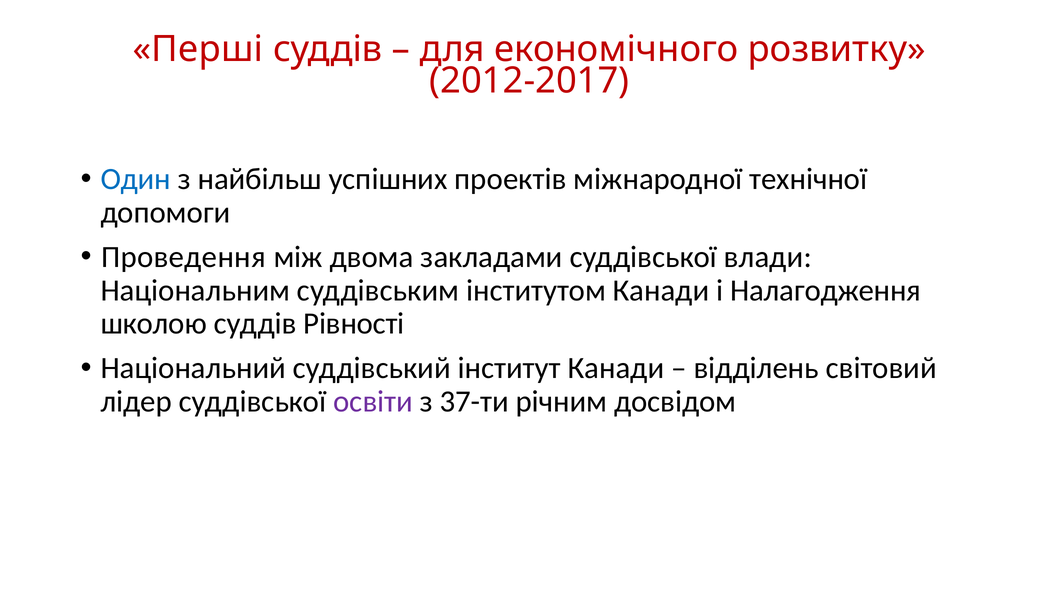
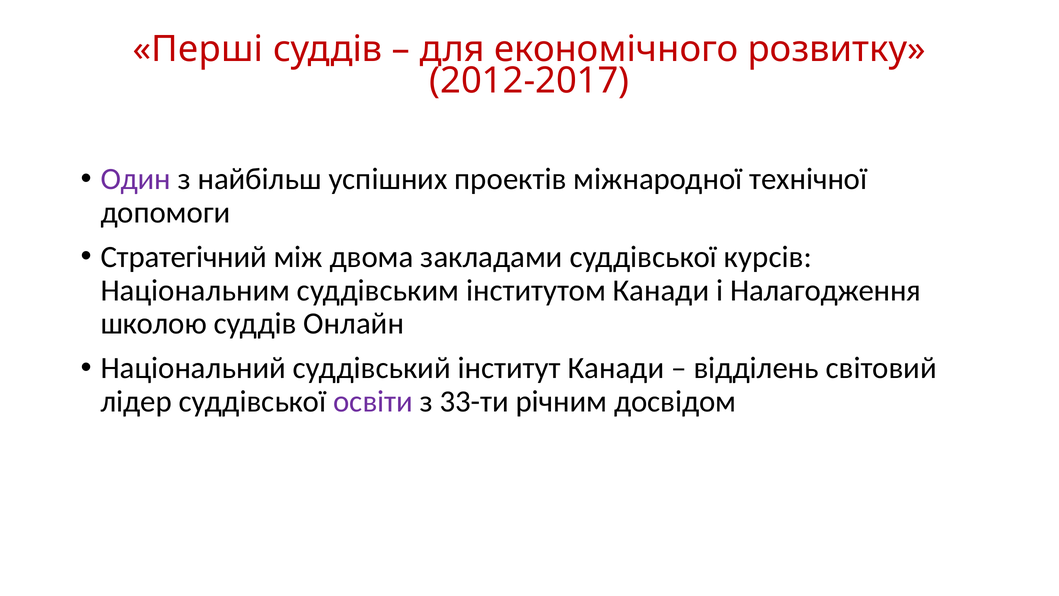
Один colour: blue -> purple
Проведення: Проведення -> Стратегічний
влади: влади -> курсів
Рівності: Рівності -> Онлайн
37-ти: 37-ти -> 33-ти
